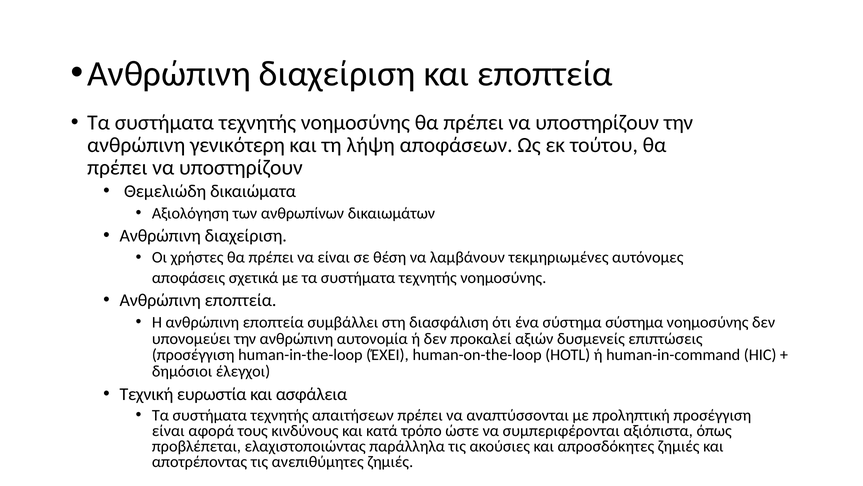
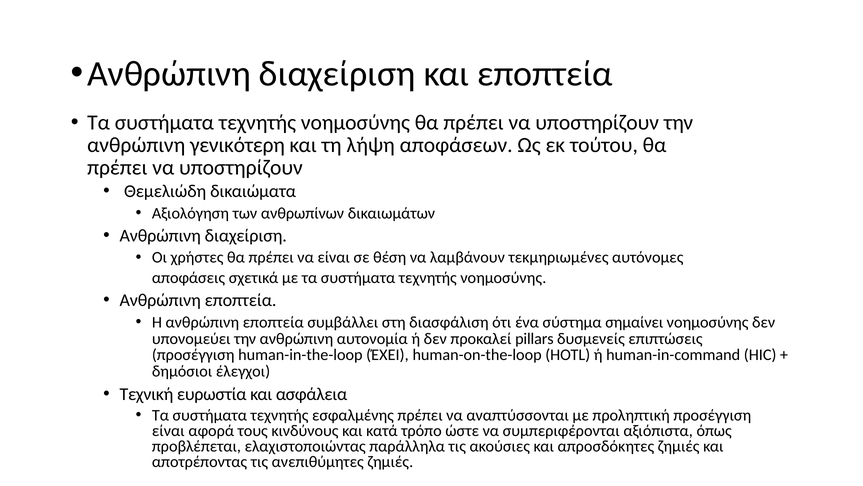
σύστημα σύστημα: σύστημα -> σημαίνει
αξιών: αξιών -> pillars
απαιτήσεων: απαιτήσεων -> εσφαλμένης
